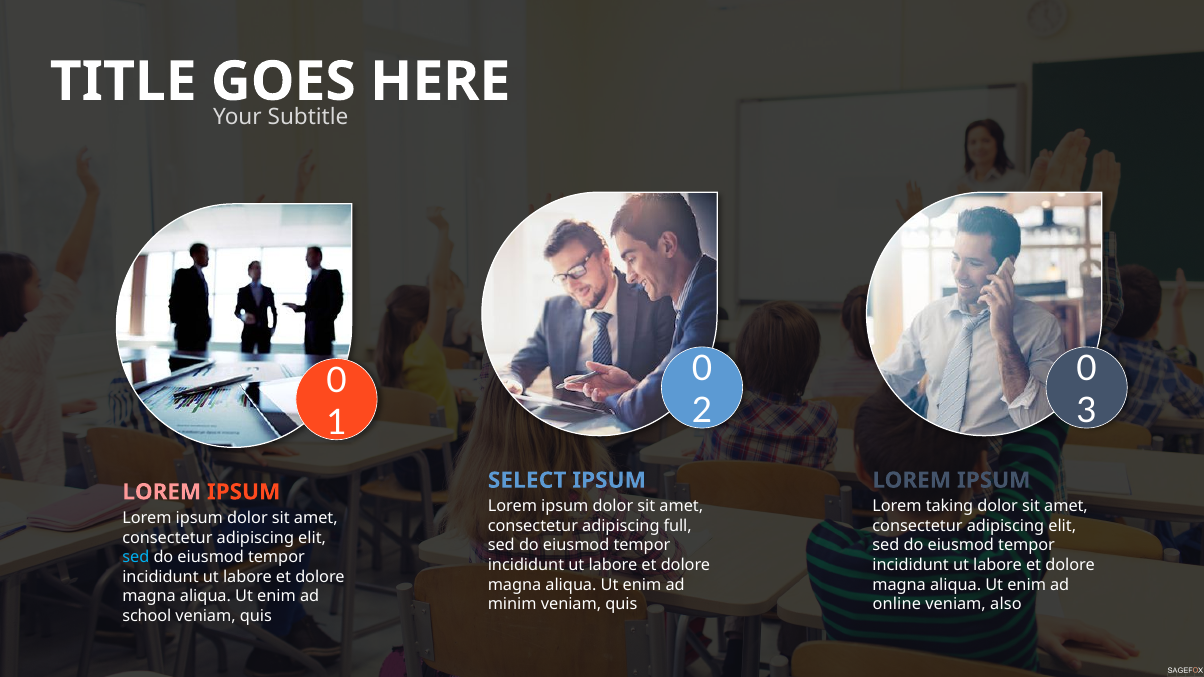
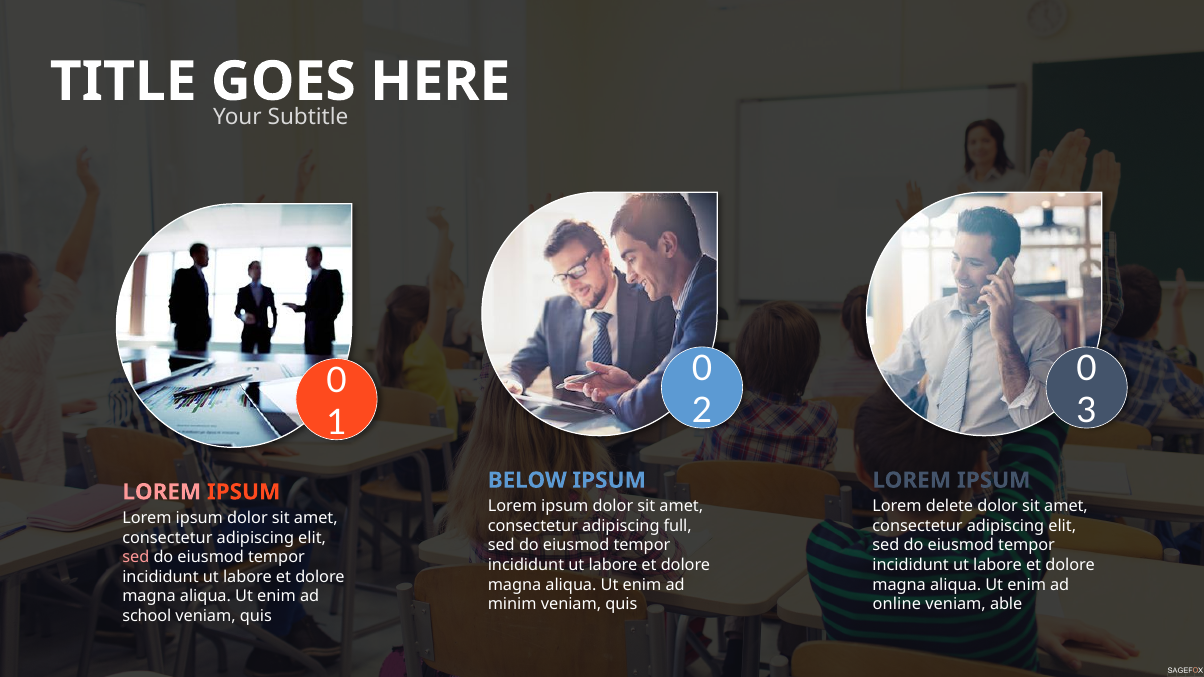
SELECT: SELECT -> BELOW
taking: taking -> delete
sed at (136, 557) colour: light blue -> pink
also: also -> able
